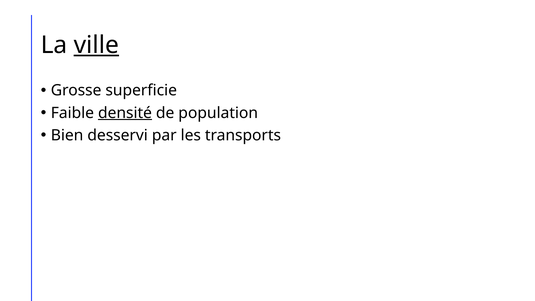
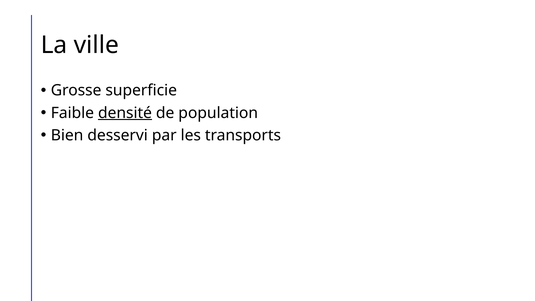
ville underline: present -> none
